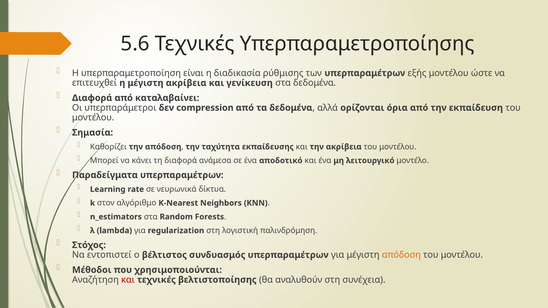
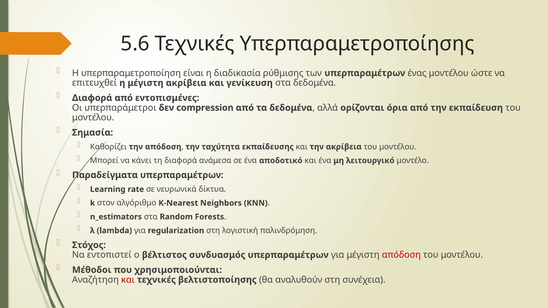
εξής: εξής -> ένας
καταλαβαίνει: καταλαβαίνει -> εντοπισμένες
απόδοση at (401, 255) colour: orange -> red
